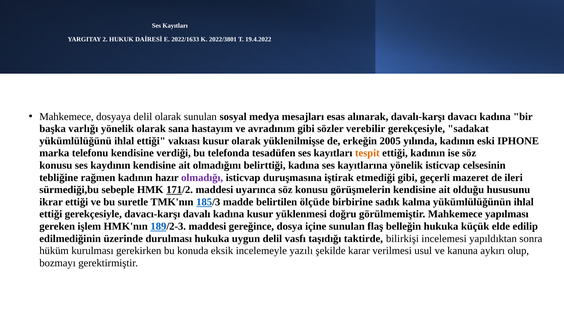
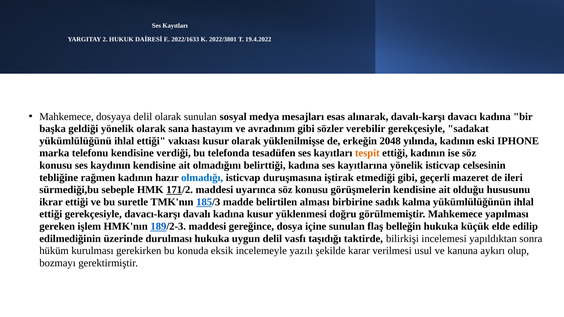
varlığı: varlığı -> geldiği
2005: 2005 -> 2048
olmadığı colour: purple -> blue
ölçüde: ölçüde -> alması
